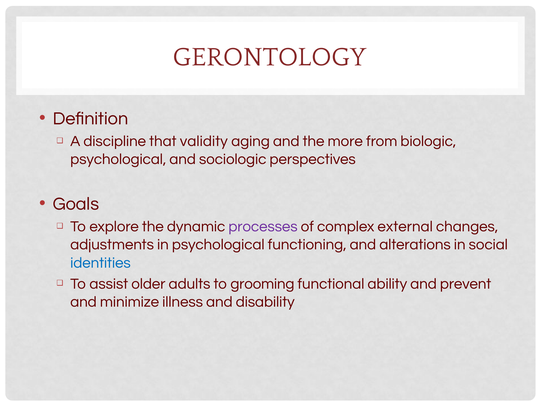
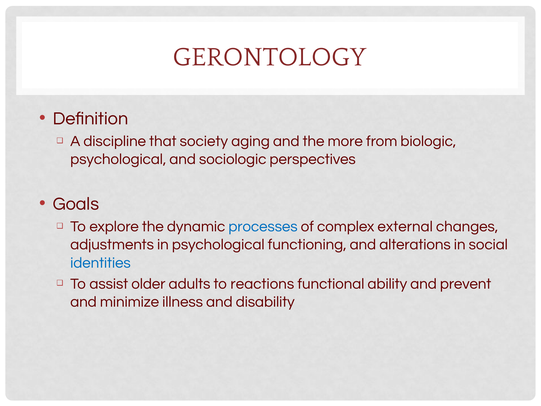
validity: validity -> society
processes colour: purple -> blue
grooming: grooming -> reactions
